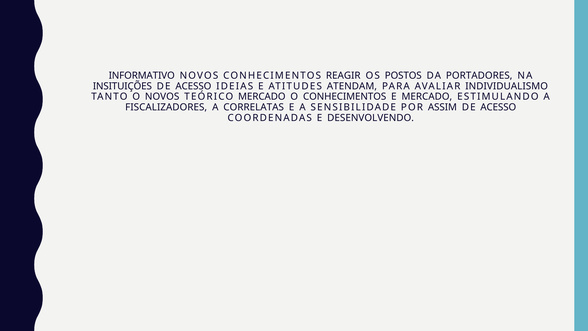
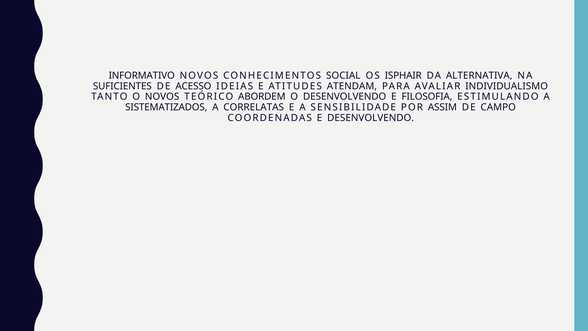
REAGIR: REAGIR -> SOCIAL
POSTOS: POSTOS -> ISPHAIR
PORTADORES: PORTADORES -> ALTERNATIVA
INSITUIÇÕES: INSITUIÇÕES -> SUFICIENTES
TEÓRICO MERCADO: MERCADO -> ABORDEM
O CONHECIMENTOS: CONHECIMENTOS -> DESENVOLVENDO
E MERCADO: MERCADO -> FILOSOFIA
FISCALIZADORES: FISCALIZADORES -> SISTEMATIZADOS
ACESSO at (498, 107): ACESSO -> CAMPO
